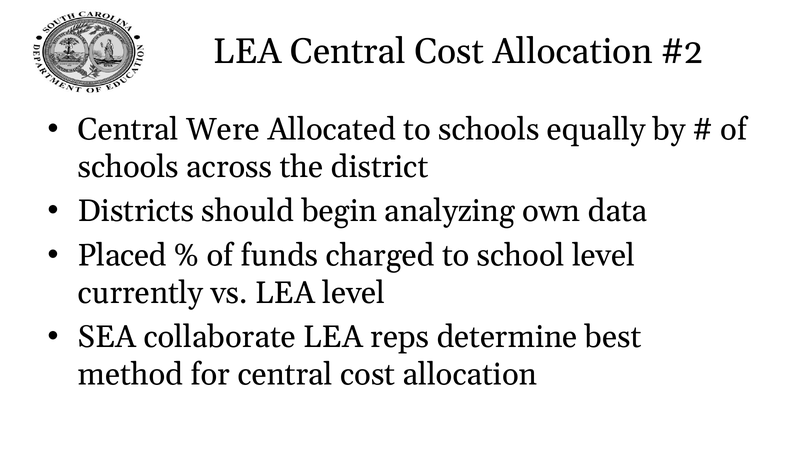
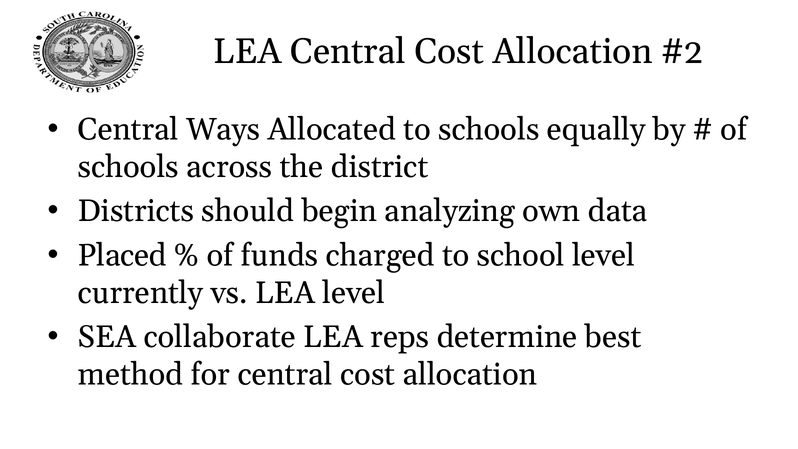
Were: Were -> Ways
